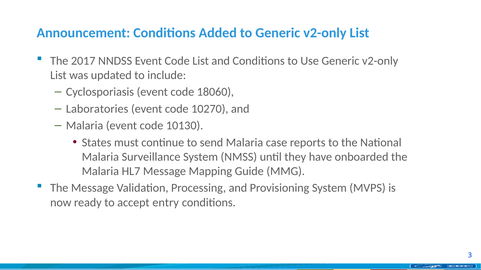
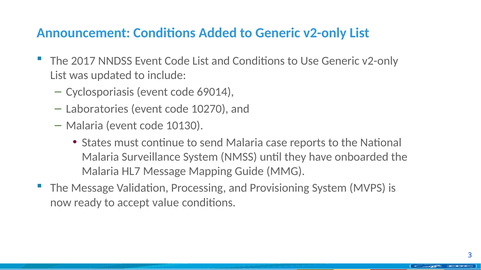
18060: 18060 -> 69014
entry: entry -> value
